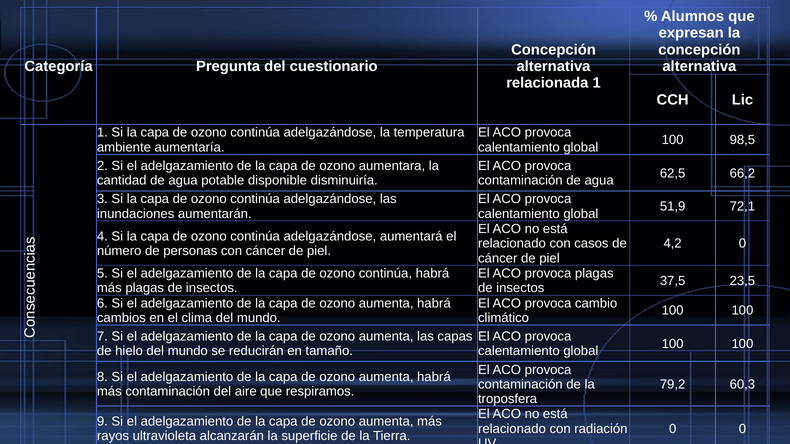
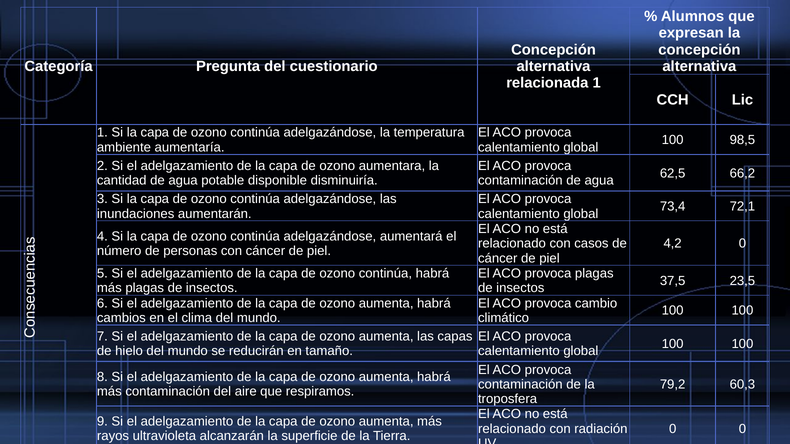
51,9: 51,9 -> 73,4
